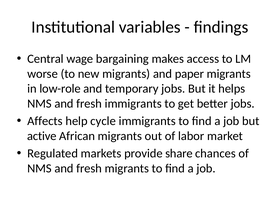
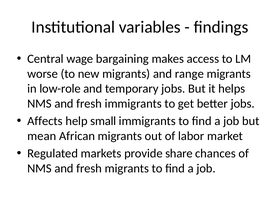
paper: paper -> range
cycle: cycle -> small
active: active -> mean
